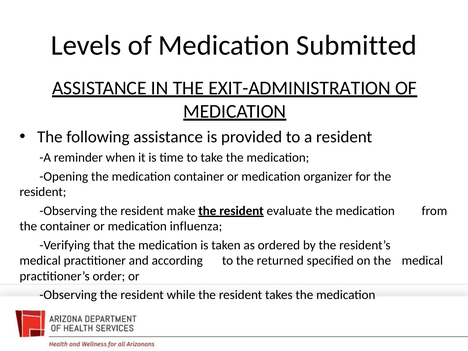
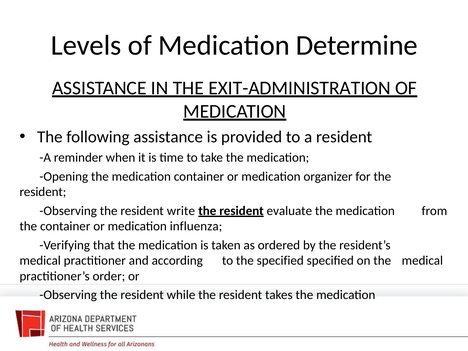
Submitted: Submitted -> Determine
make: make -> write
the returned: returned -> specified
